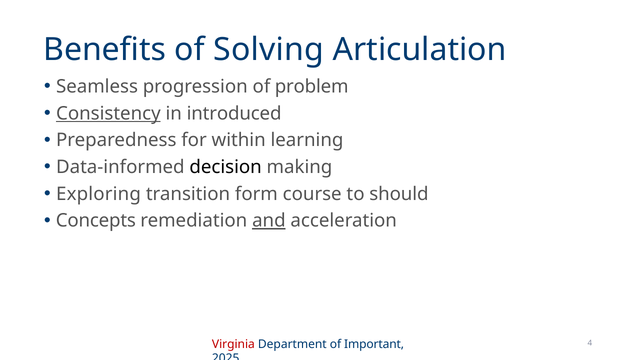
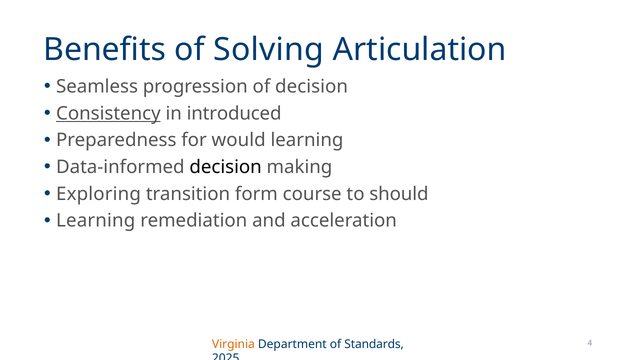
of problem: problem -> decision
within: within -> would
Concepts at (96, 221): Concepts -> Learning
and underline: present -> none
Virginia colour: red -> orange
Important: Important -> Standards
